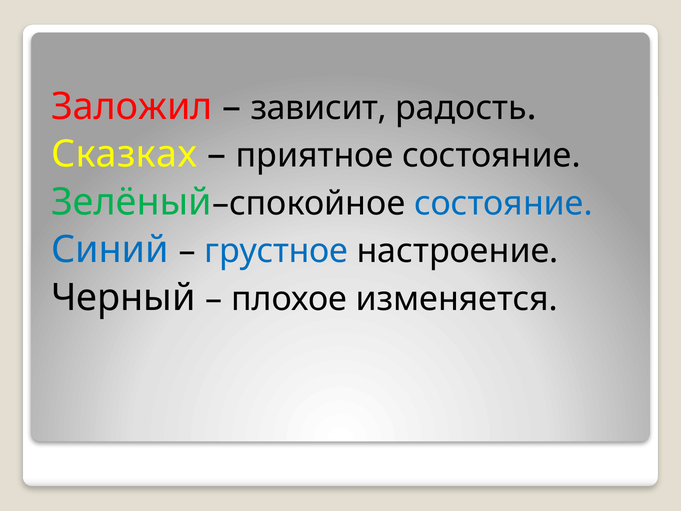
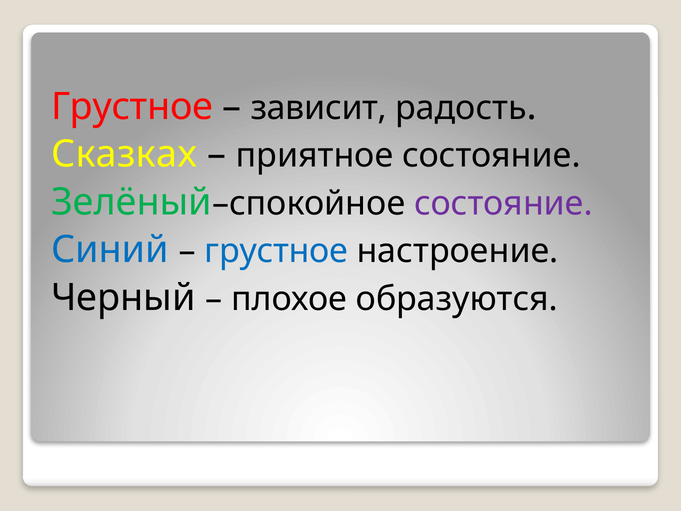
Заложил at (132, 107): Заложил -> Грустное
состояние at (503, 203) colour: blue -> purple
изменяется: изменяется -> образуются
